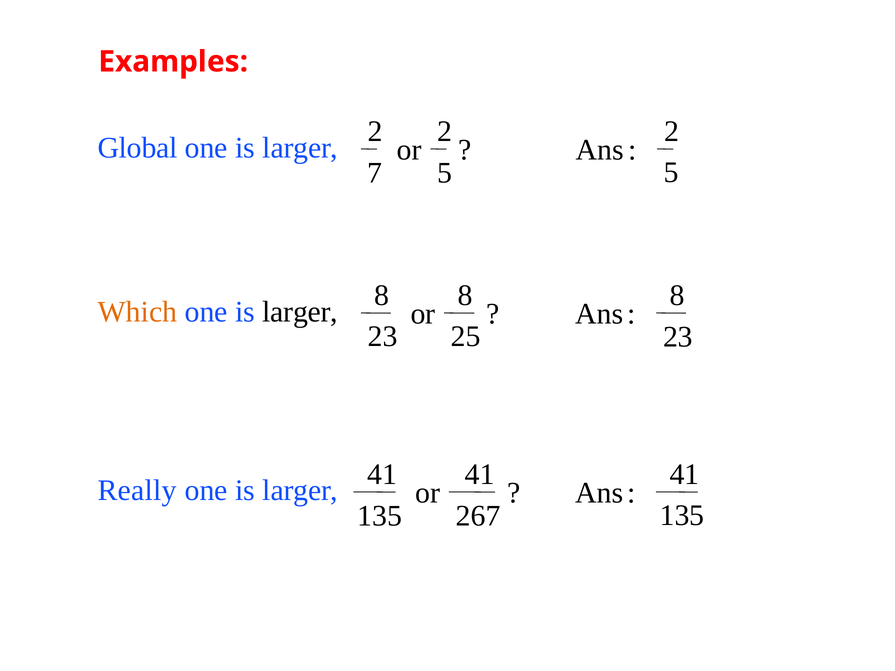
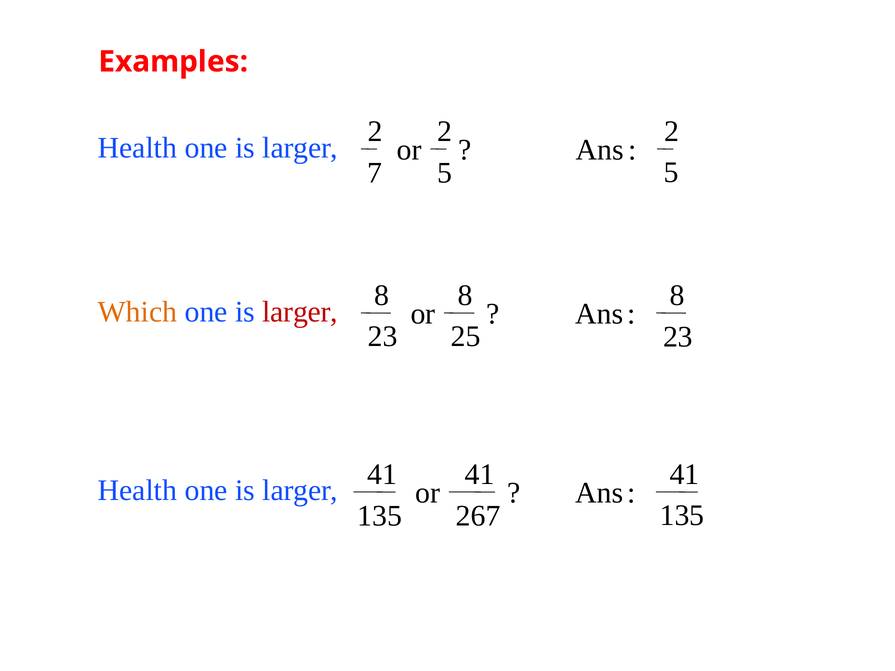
Global at (138, 148): Global -> Health
larger at (300, 312) colour: black -> red
Really at (137, 491): Really -> Health
